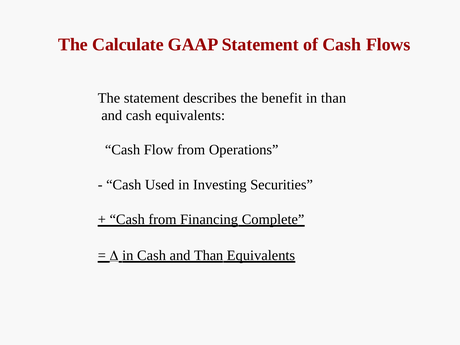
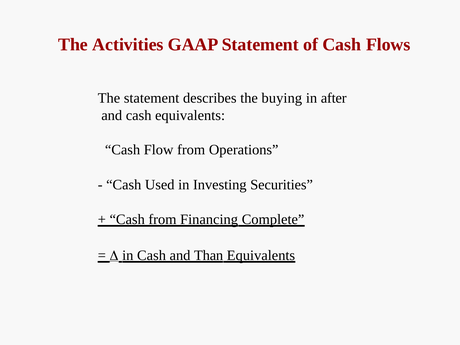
Calculate: Calculate -> Activities
benefit: benefit -> buying
in than: than -> after
